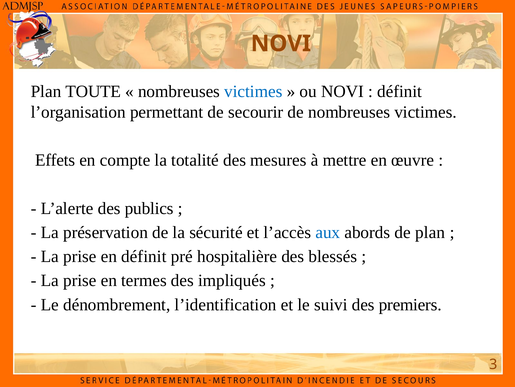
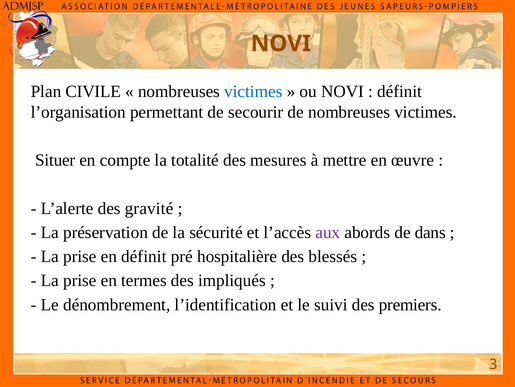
TOUTE: TOUTE -> CIVILE
Effets: Effets -> Situer
publics: publics -> gravité
aux colour: blue -> purple
de plan: plan -> dans
